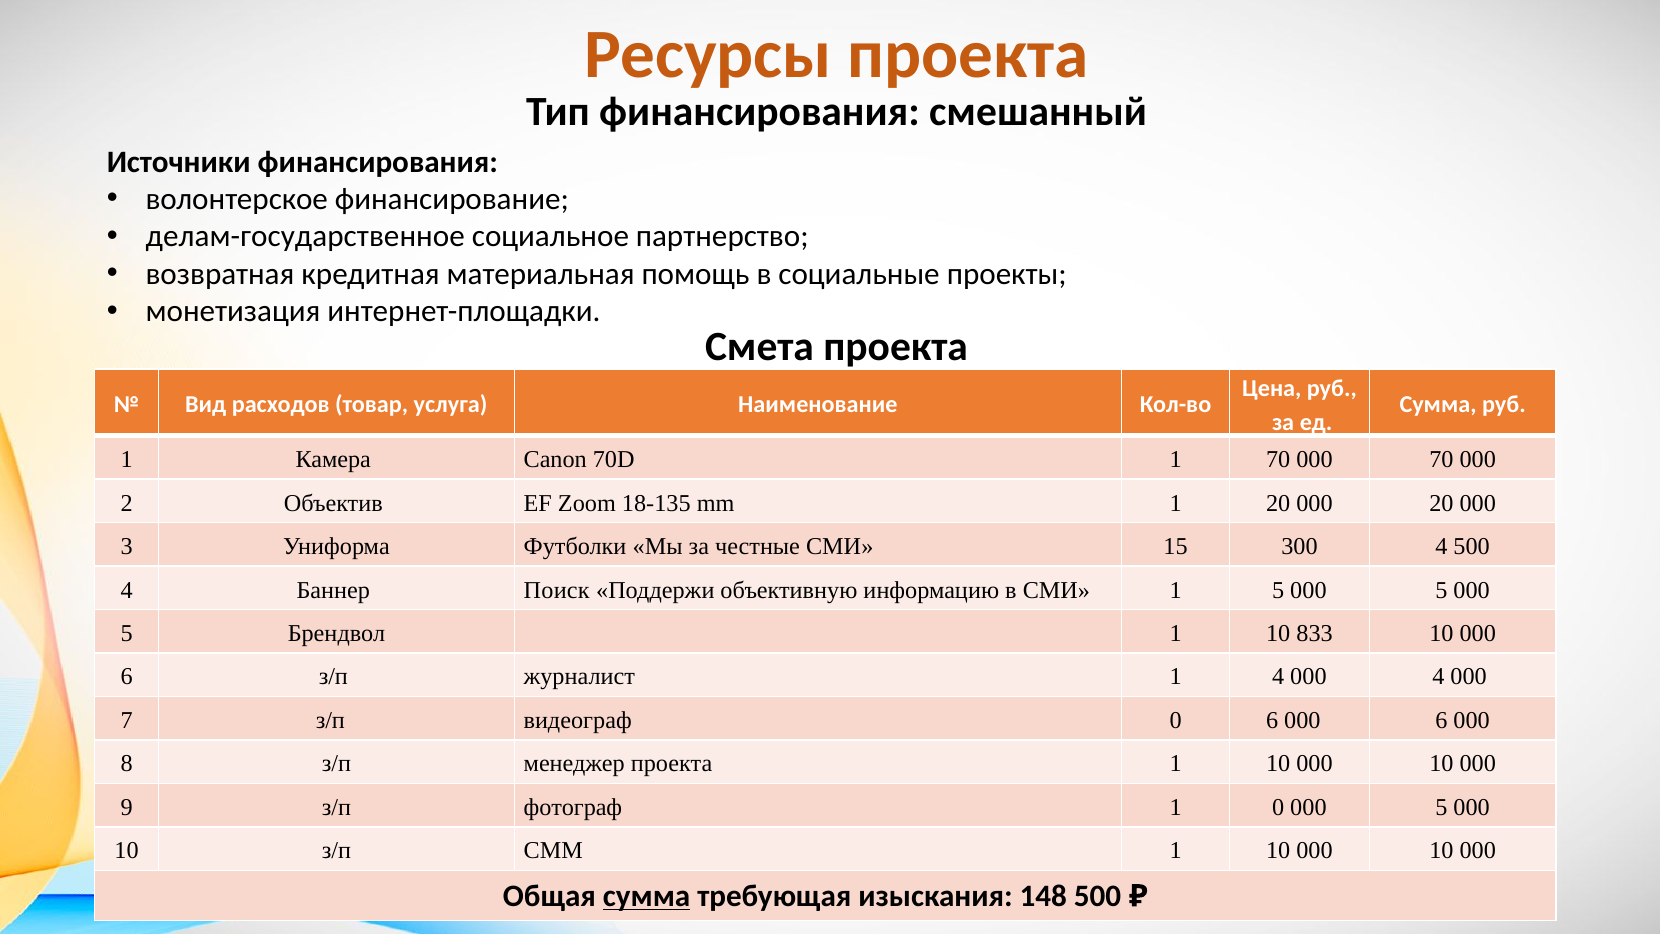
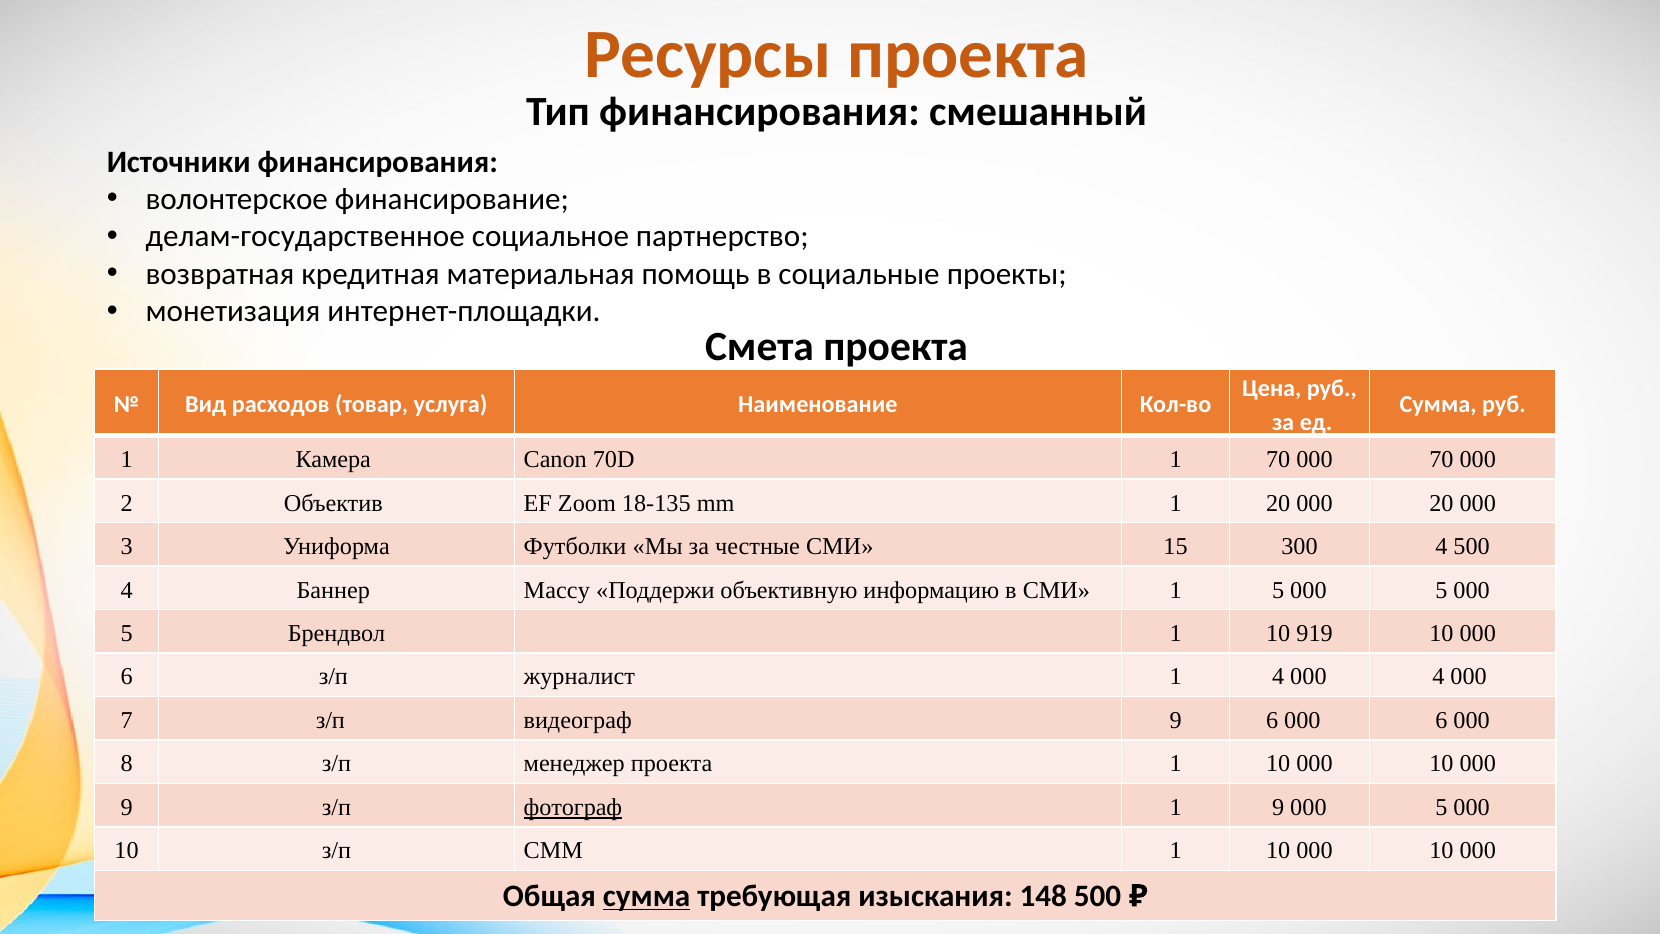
Поиск: Поиск -> Массу
833: 833 -> 919
видеограф 0: 0 -> 9
фотограф underline: none -> present
1 0: 0 -> 9
